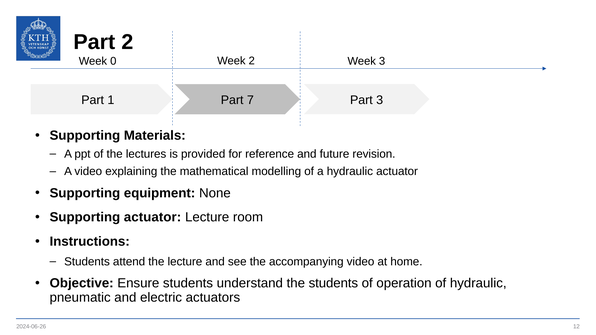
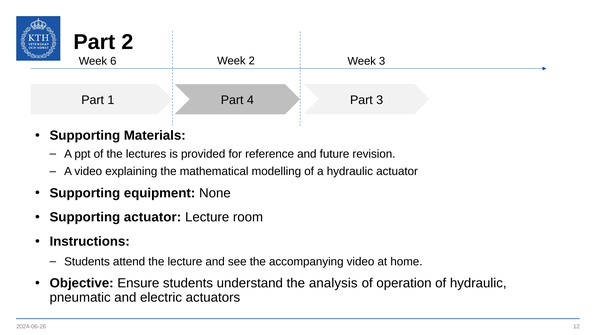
0: 0 -> 6
7: 7 -> 4
the students: students -> analysis
